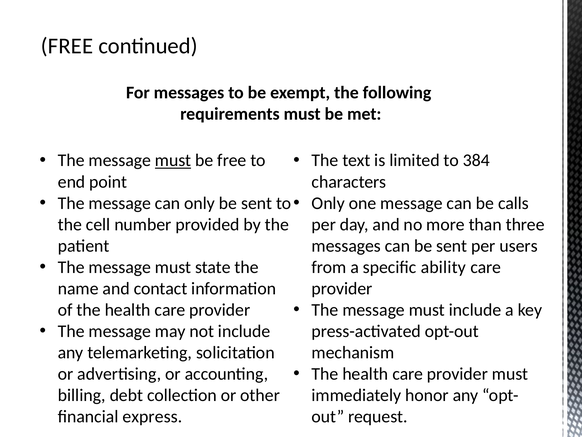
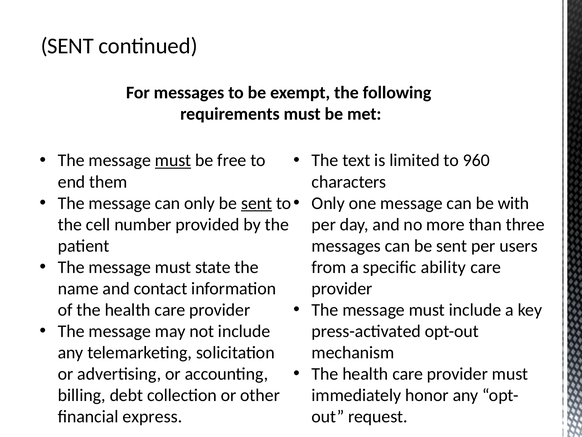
FREE at (67, 46): FREE -> SENT
384: 384 -> 960
point: point -> them
sent at (257, 203) underline: none -> present
calls: calls -> with
